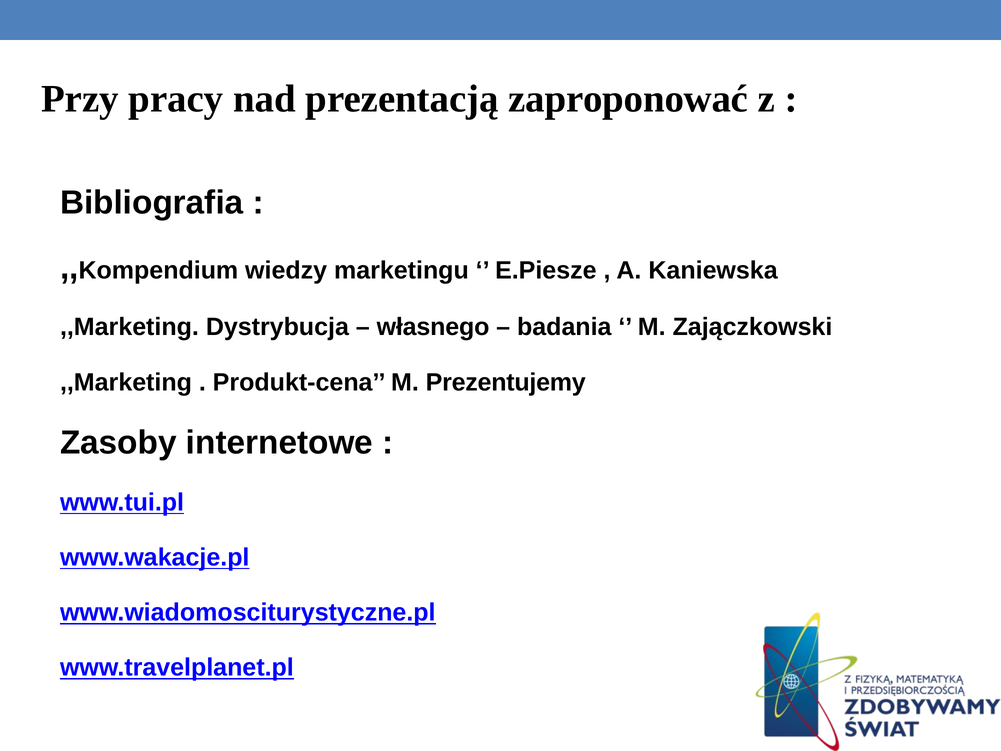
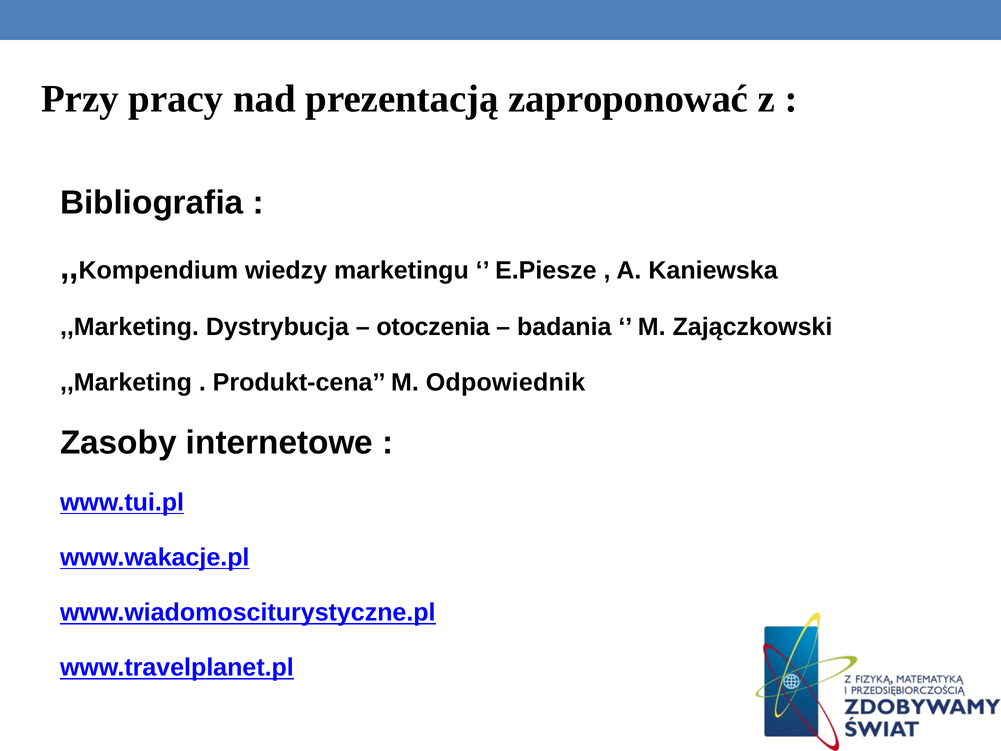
własnego: własnego -> otoczenia
Prezentujemy: Prezentujemy -> Odpowiednik
